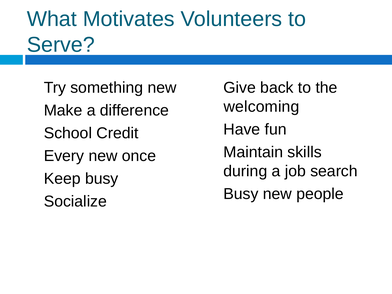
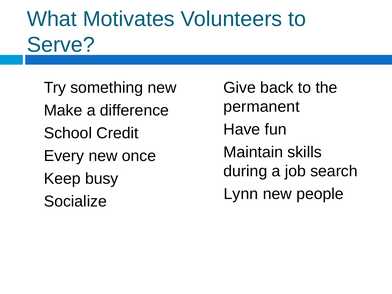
welcoming: welcoming -> permanent
Busy at (241, 194): Busy -> Lynn
